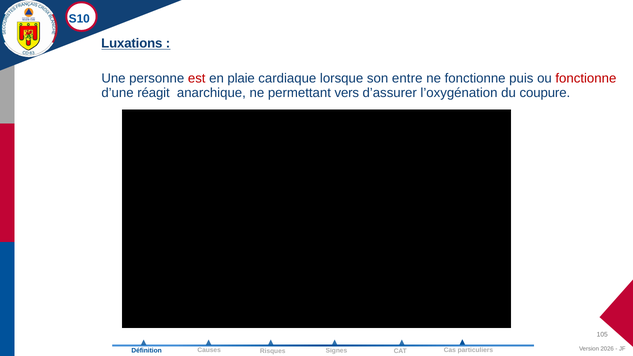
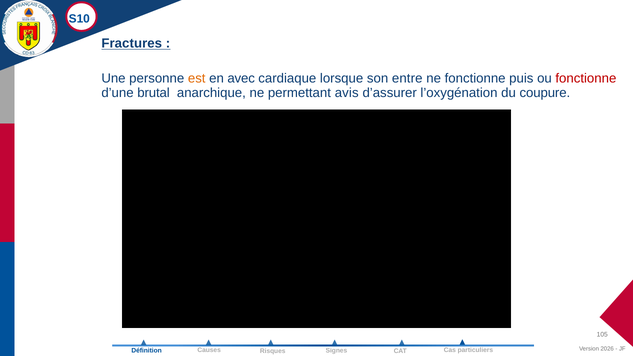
Luxations: Luxations -> Fractures
est colour: red -> orange
plaie: plaie -> avec
réagit: réagit -> brutal
vers: vers -> avis
